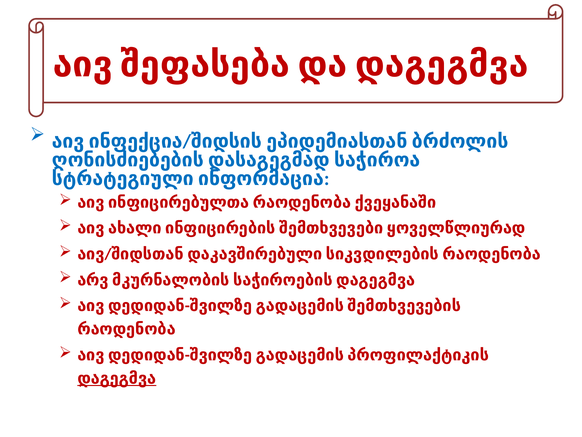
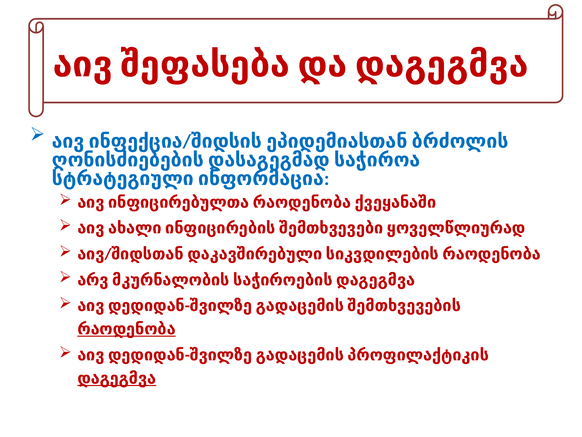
რაოდენობა underline: none -> present
